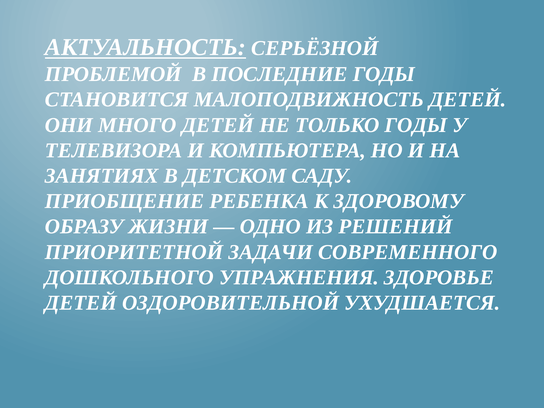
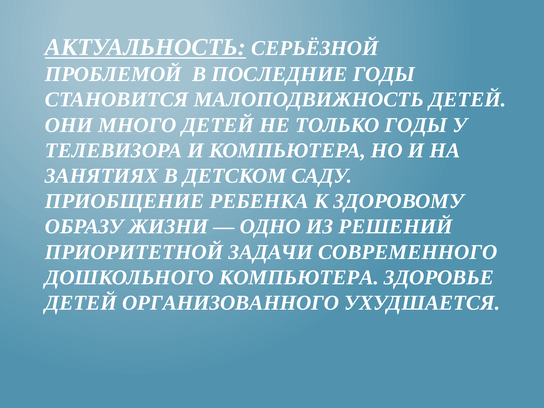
ДОШКОЛЬНОГО УПРАЖНЕНИЯ: УПРАЖНЕНИЯ -> КОМПЬЮТЕРА
ОЗДОРОВИТЕЛЬНОЙ: ОЗДОРОВИТЕЛЬНОЙ -> ОРГАНИЗОВАННОГО
